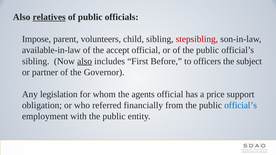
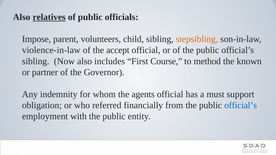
stepsibling colour: red -> orange
available-in-law: available-in-law -> violence-in-law
also at (85, 61) underline: present -> none
Before: Before -> Course
officers: officers -> method
subject: subject -> known
legislation: legislation -> indemnity
price: price -> must
